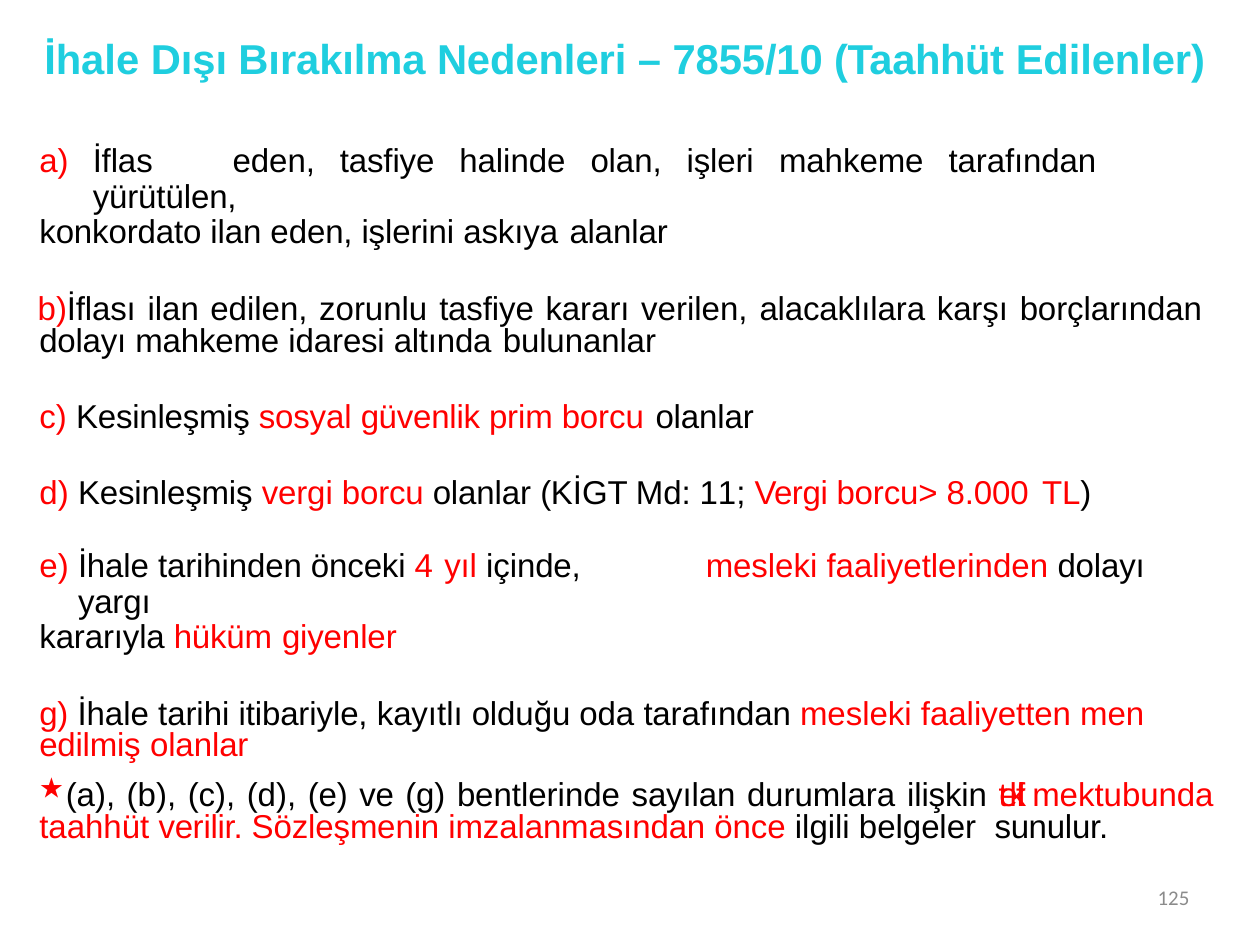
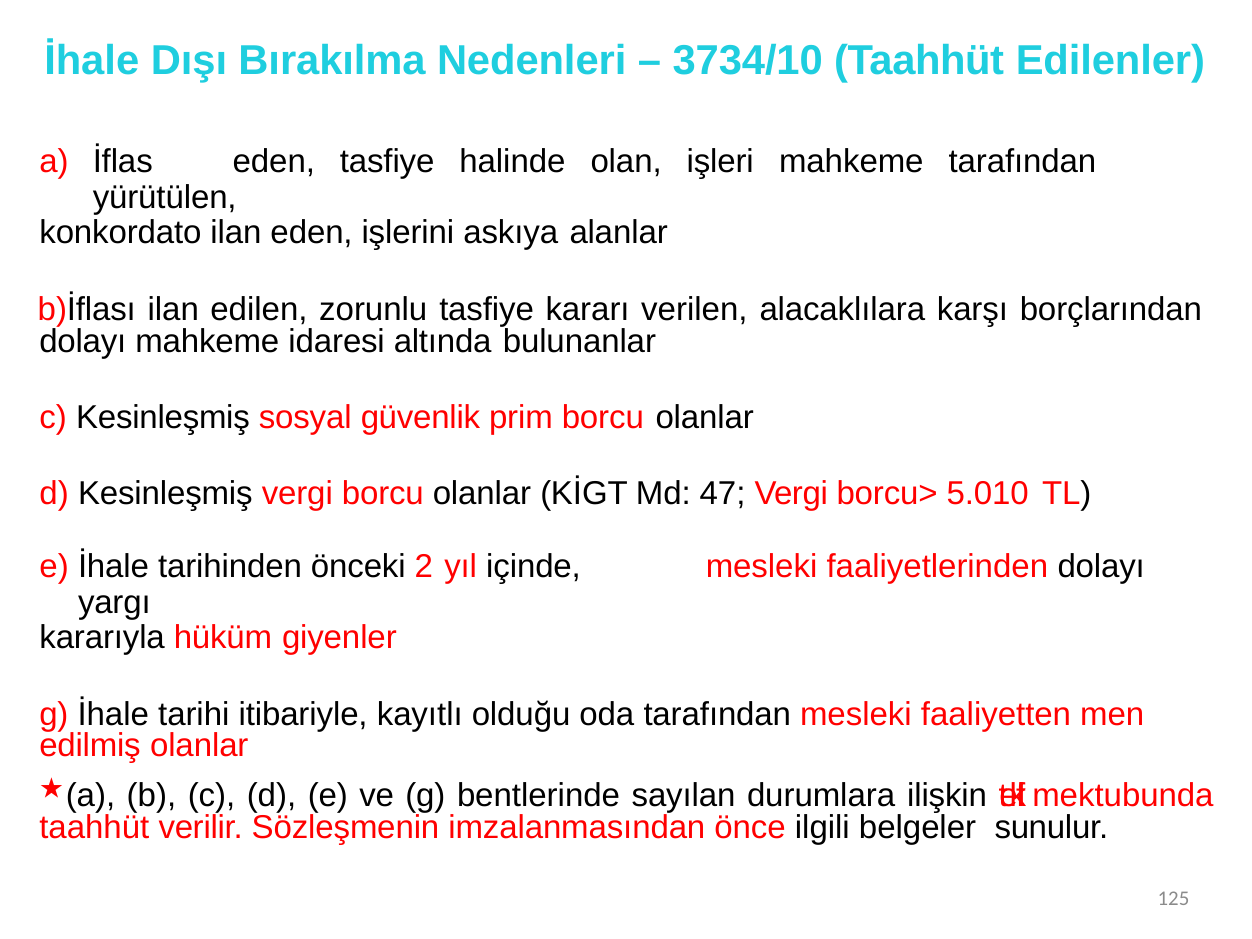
7855/10: 7855/10 -> 3734/10
11: 11 -> 47
8.000: 8.000 -> 5.010
4: 4 -> 2
